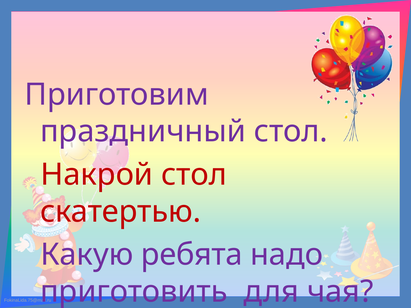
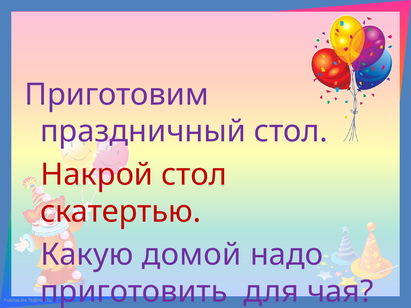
ребята: ребята -> домой
